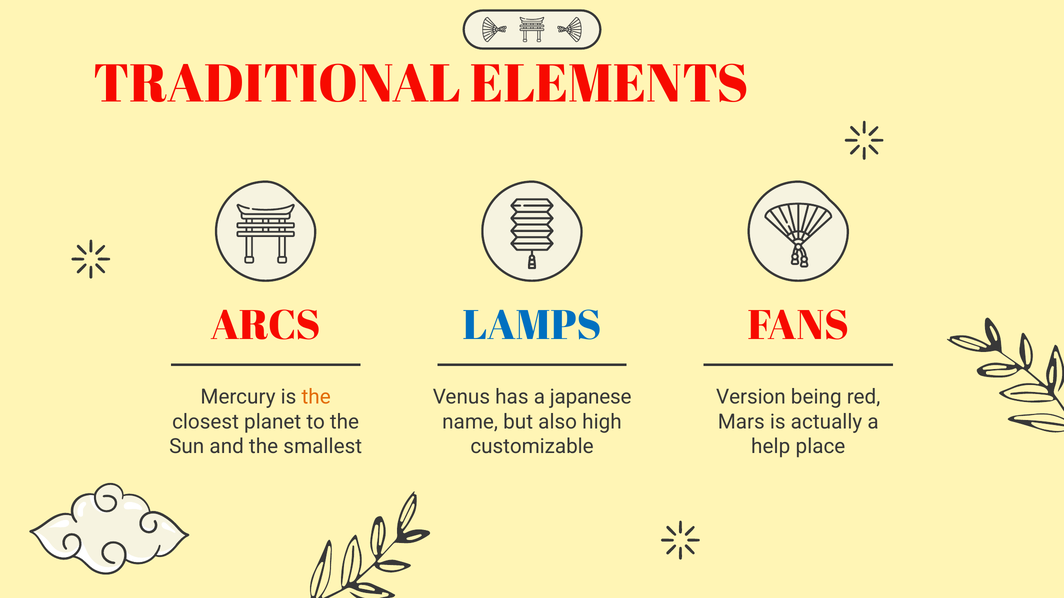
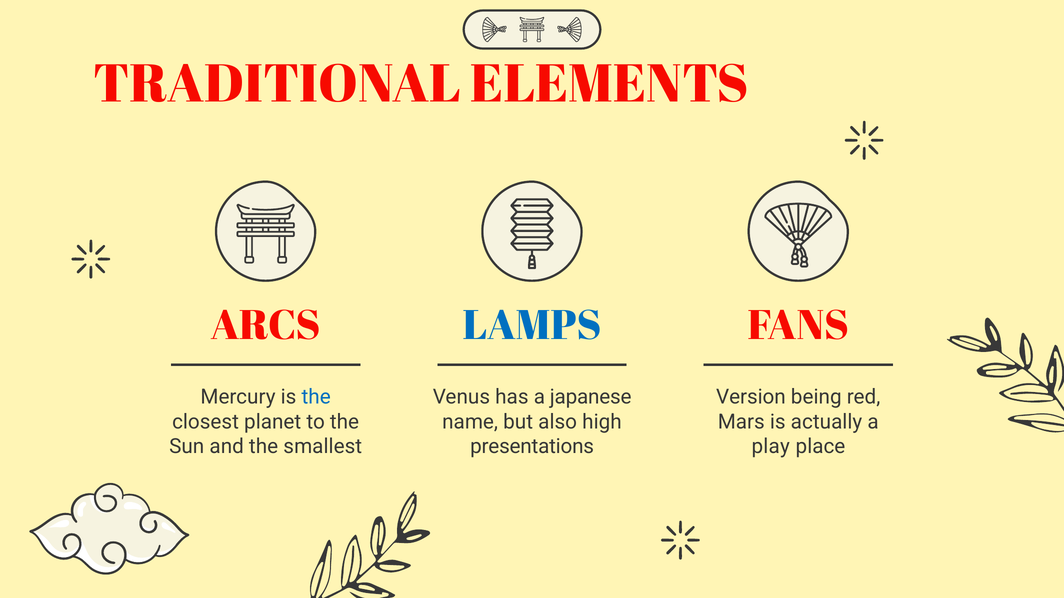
the at (316, 397) colour: orange -> blue
customizable: customizable -> presentations
help: help -> play
